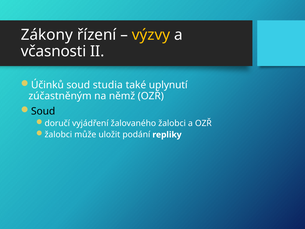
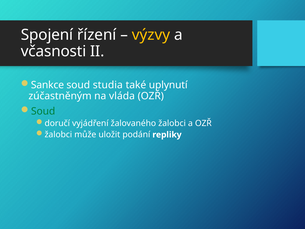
Zákony: Zákony -> Spojení
Účinků: Účinků -> Sankce
němž: němž -> vláda
Soud at (43, 111) colour: black -> green
